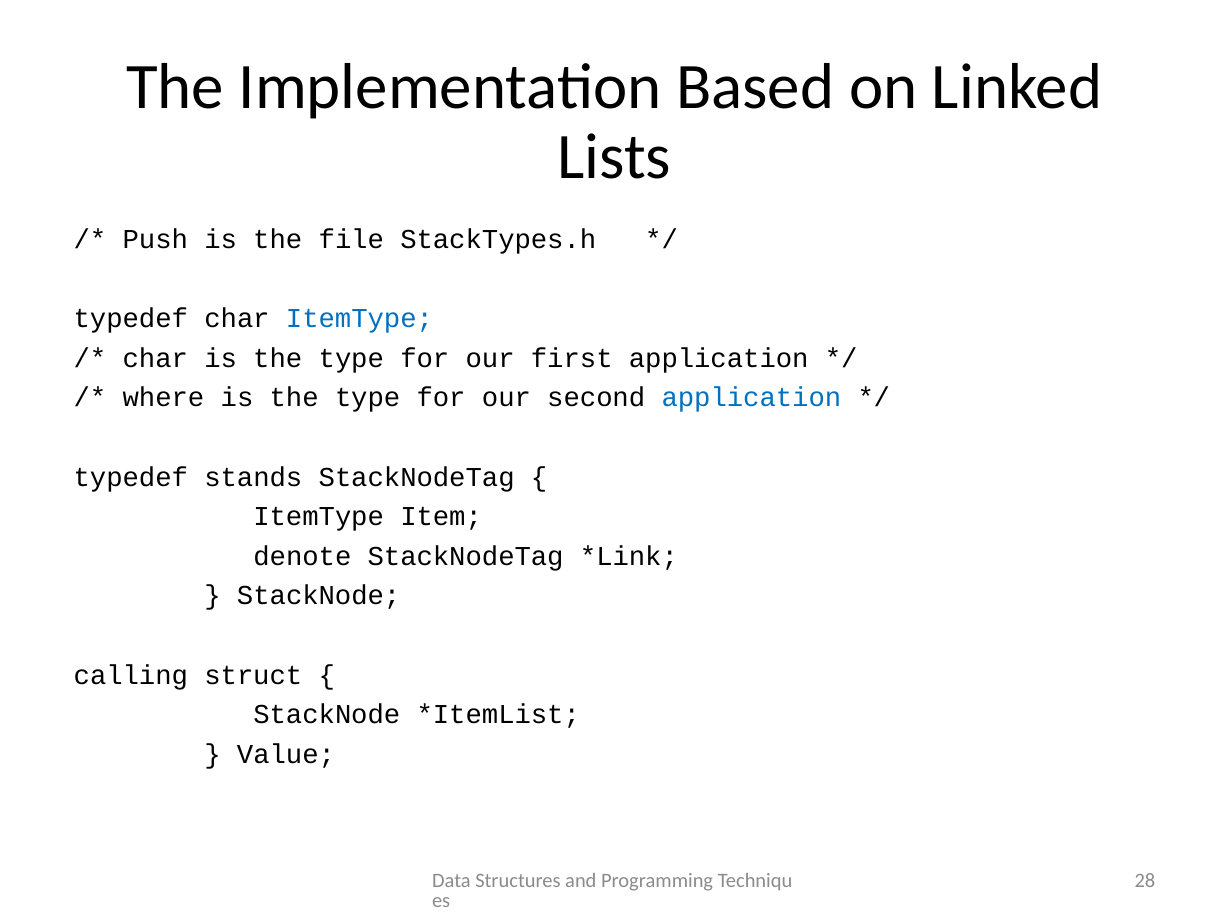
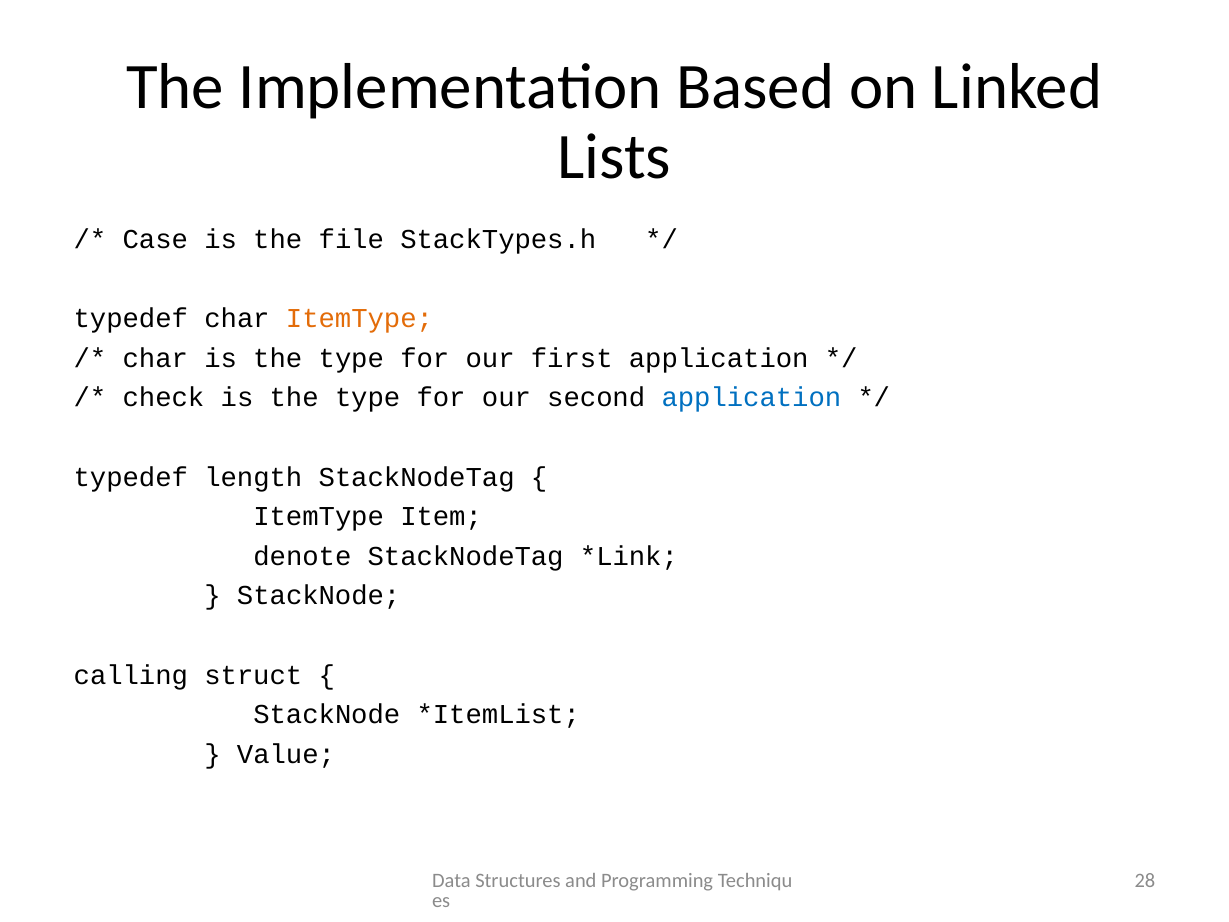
Push: Push -> Case
ItemType at (359, 319) colour: blue -> orange
where: where -> check
stands: stands -> length
